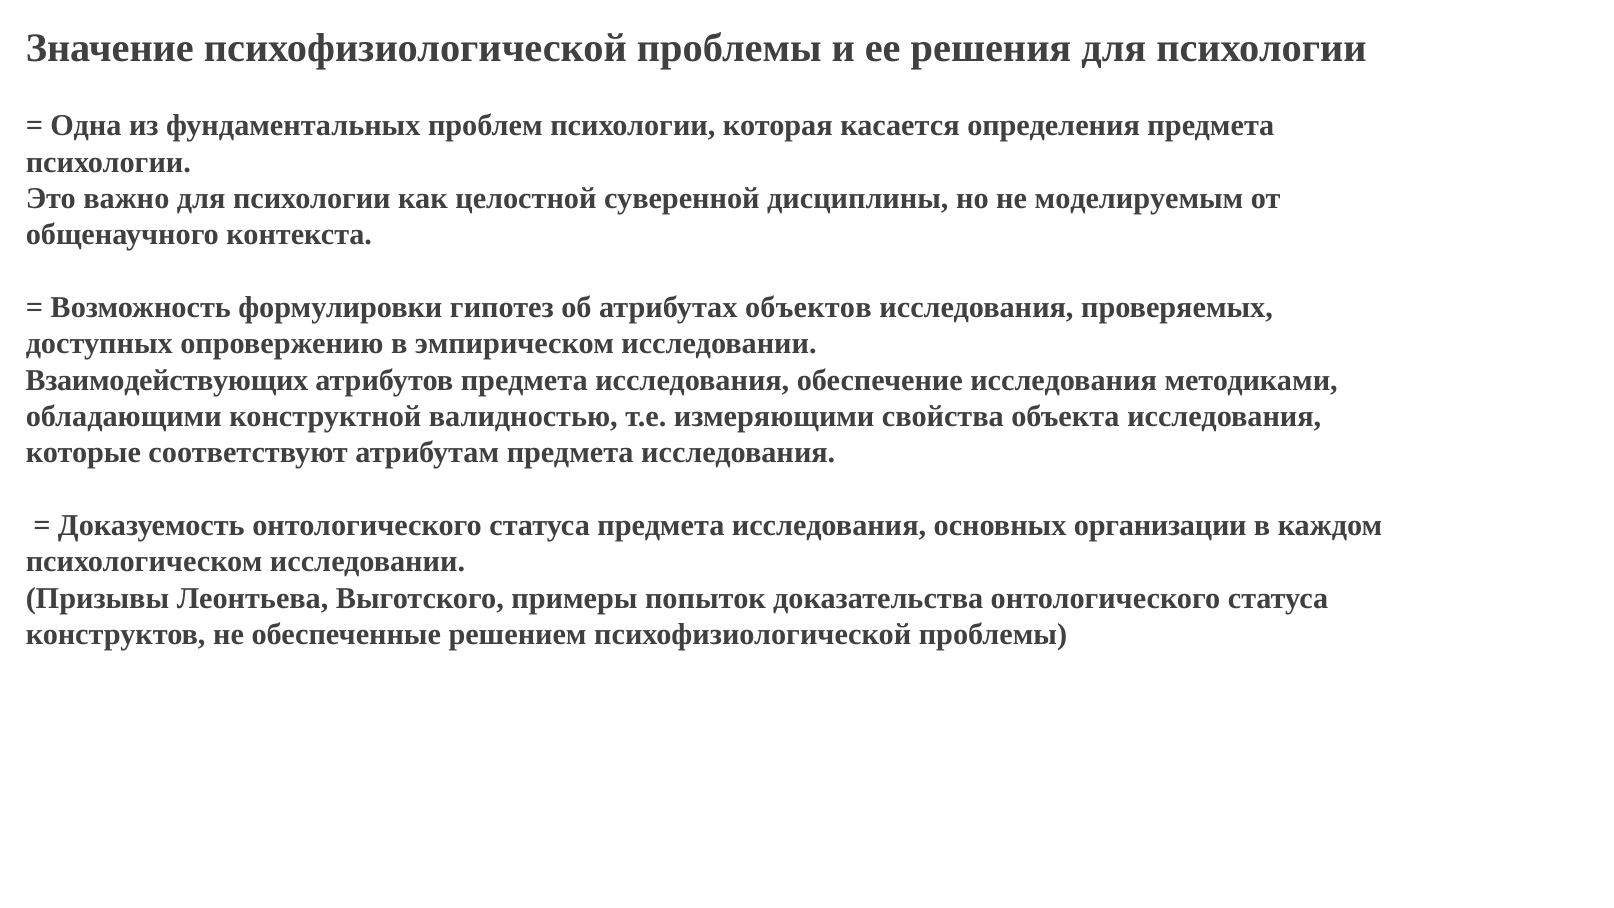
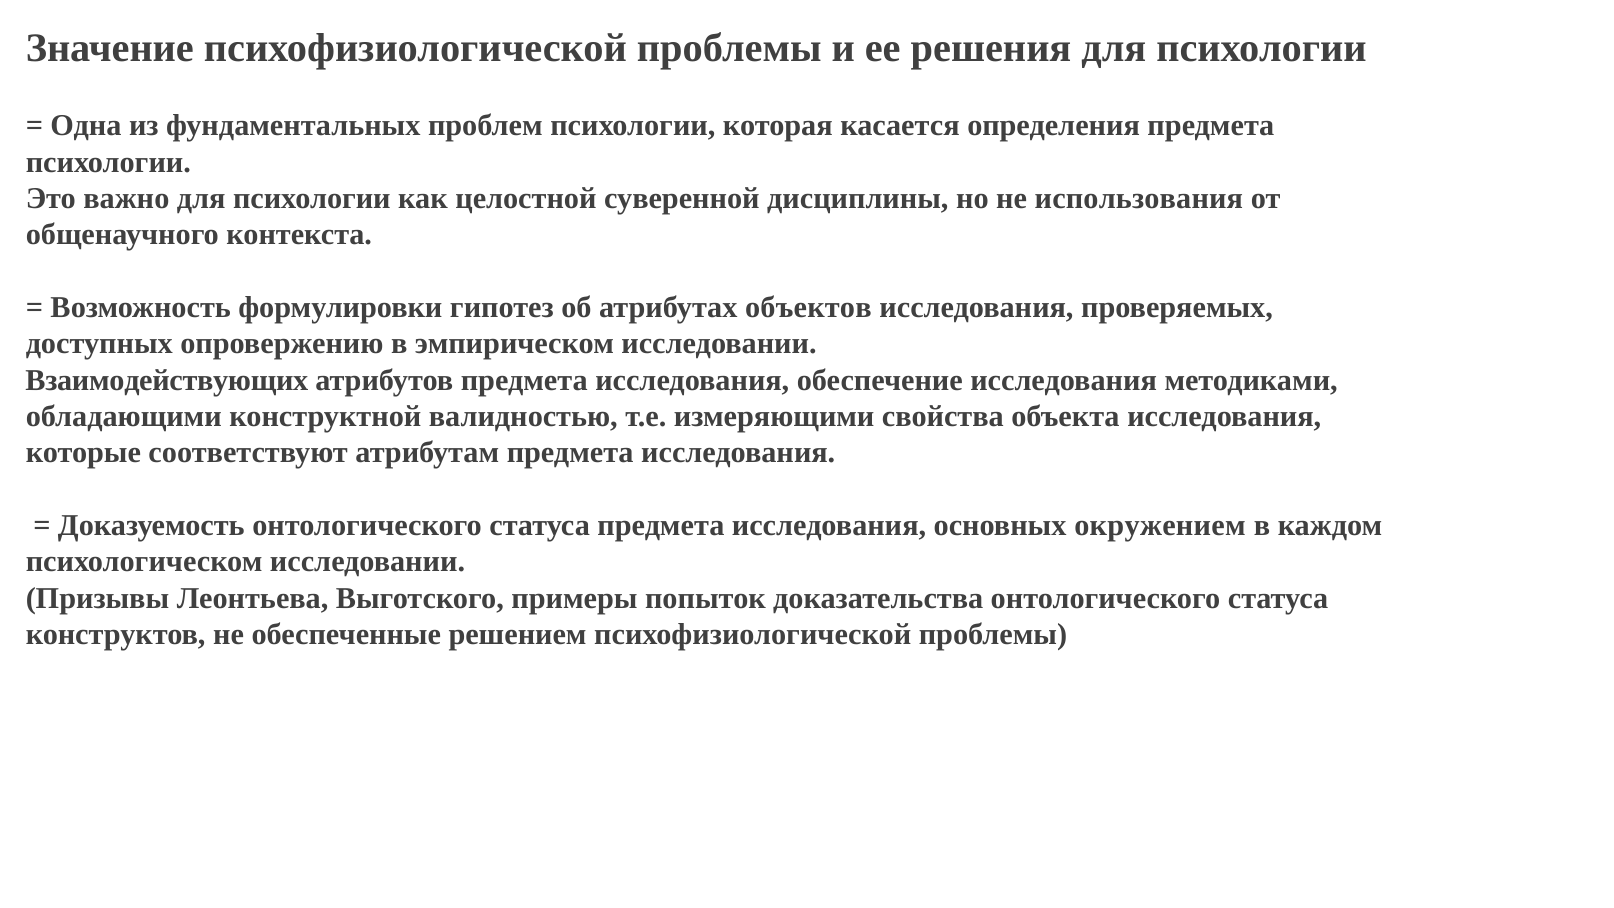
моделируемым: моделируемым -> использования
организации: организации -> окружением
